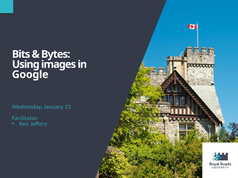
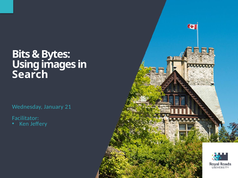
Google: Google -> Search
